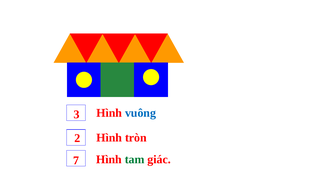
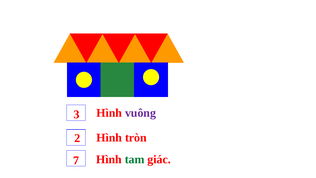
vuông colour: blue -> purple
